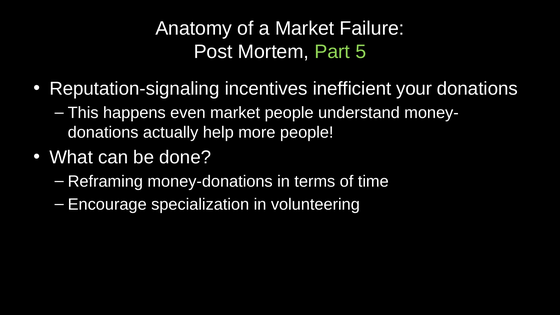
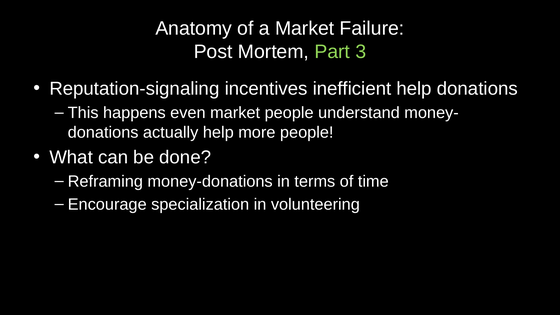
5: 5 -> 3
inefficient your: your -> help
